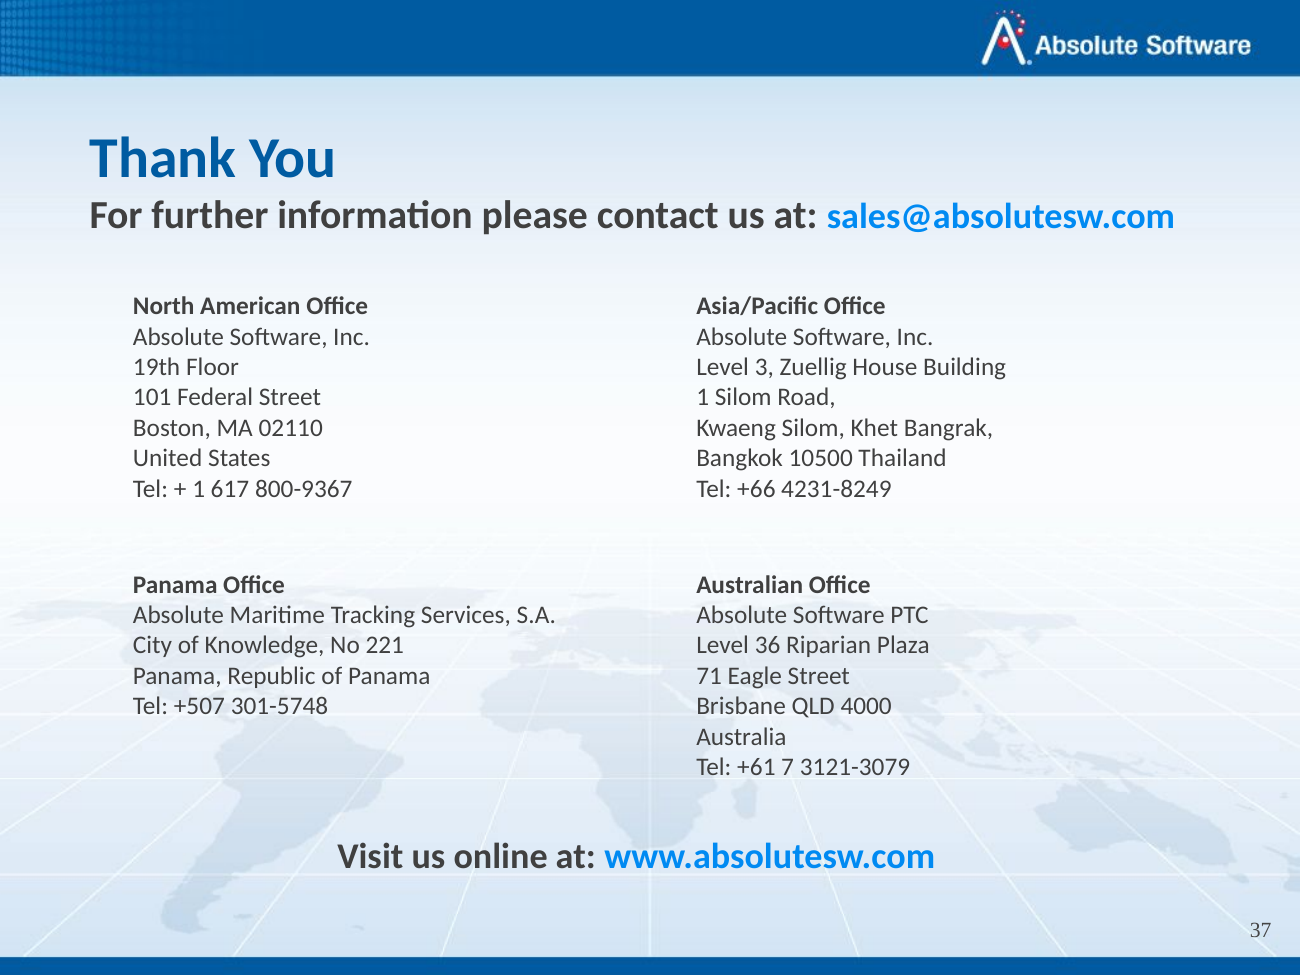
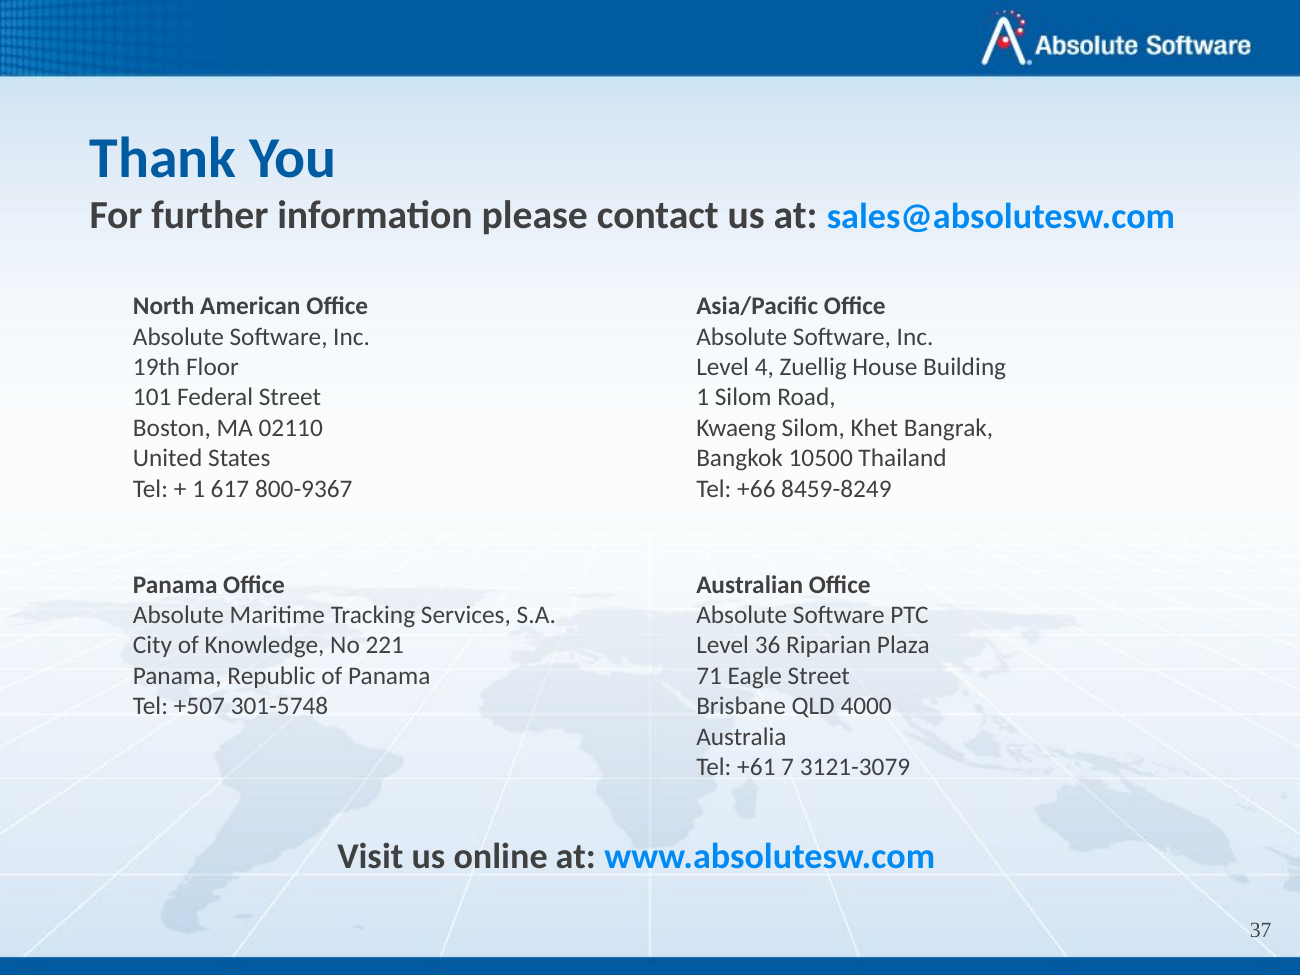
3: 3 -> 4
4231-8249: 4231-8249 -> 8459-8249
